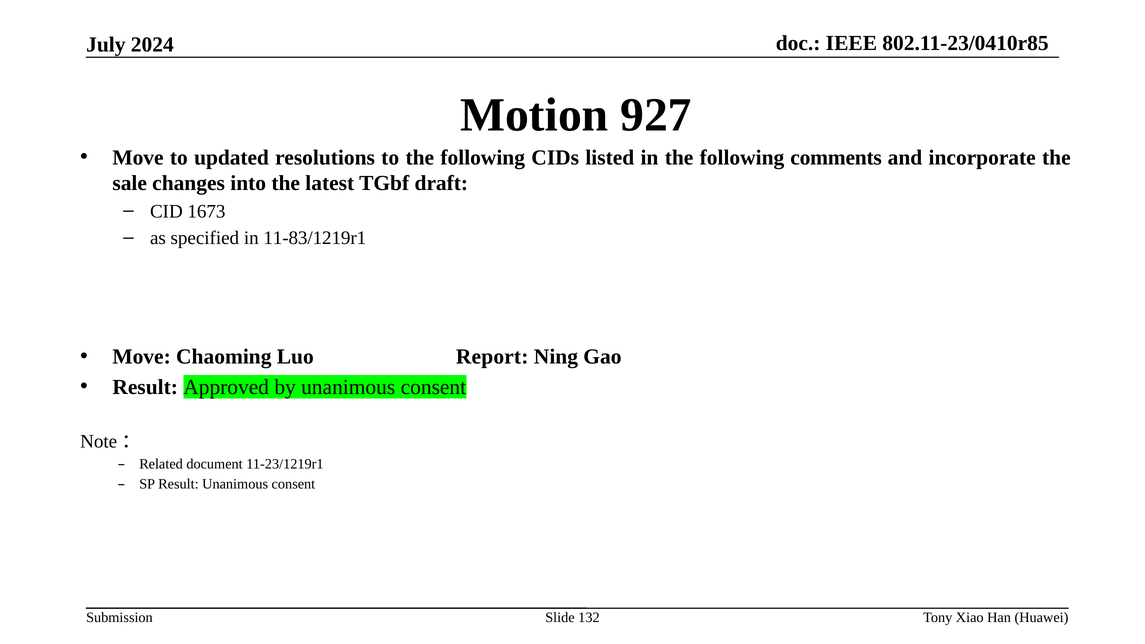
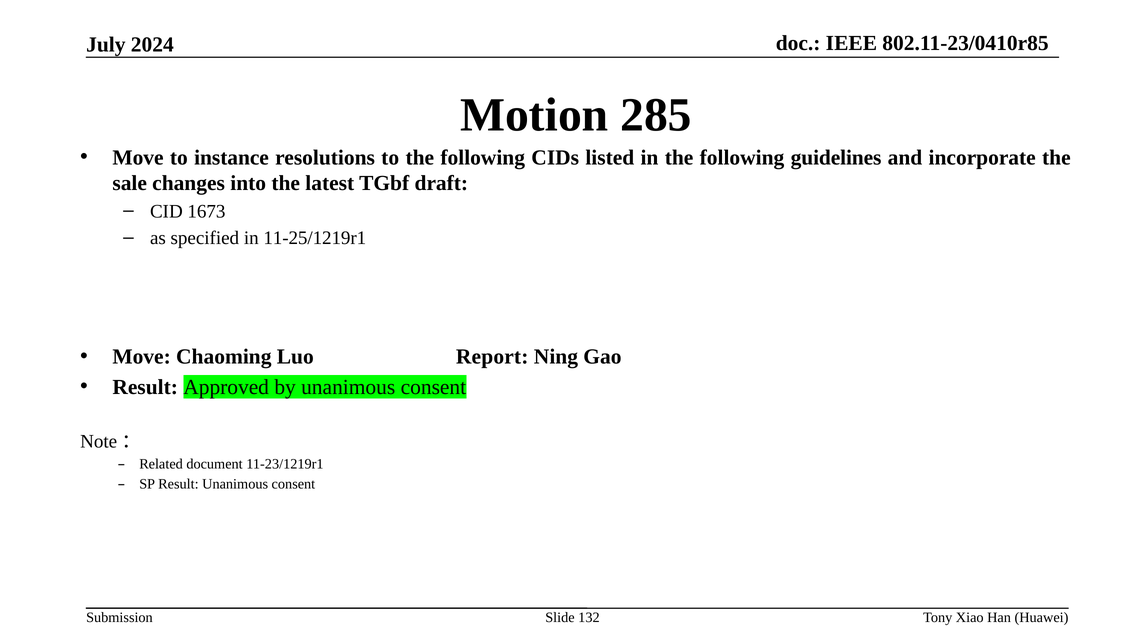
927: 927 -> 285
updated: updated -> instance
comments: comments -> guidelines
11-83/1219r1: 11-83/1219r1 -> 11-25/1219r1
